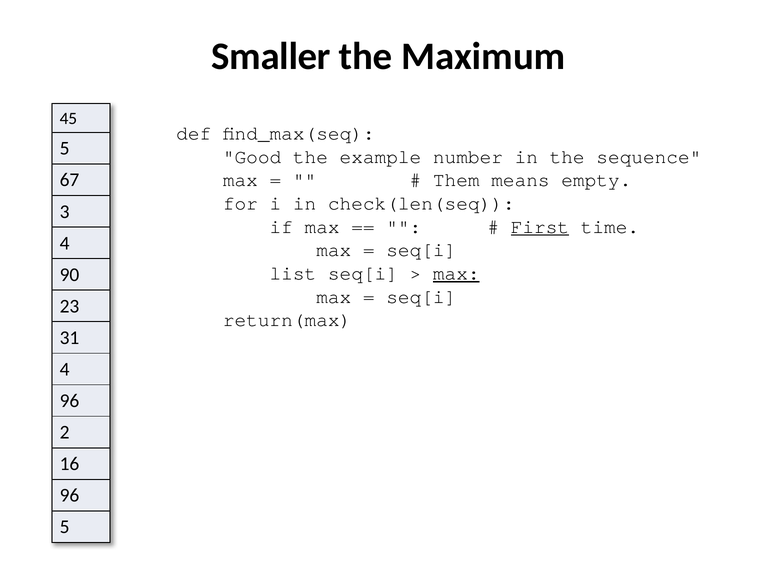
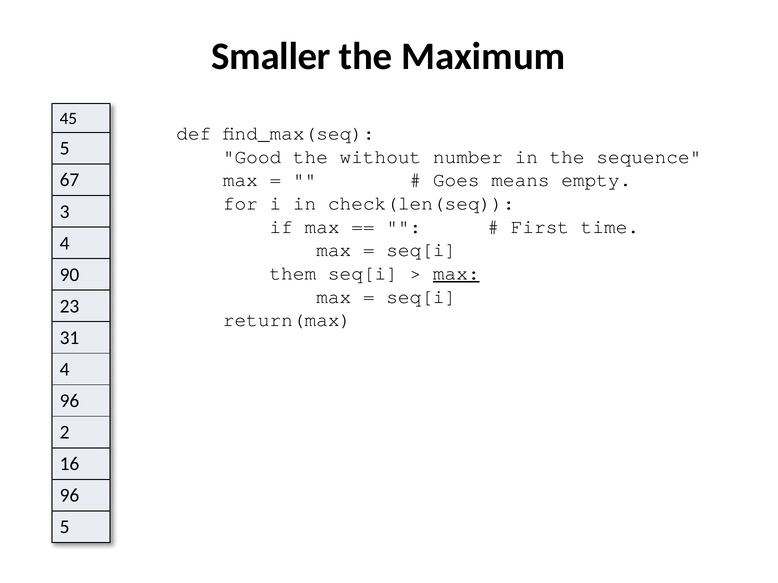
example: example -> without
Them: Them -> Goes
First underline: present -> none
list: list -> them
